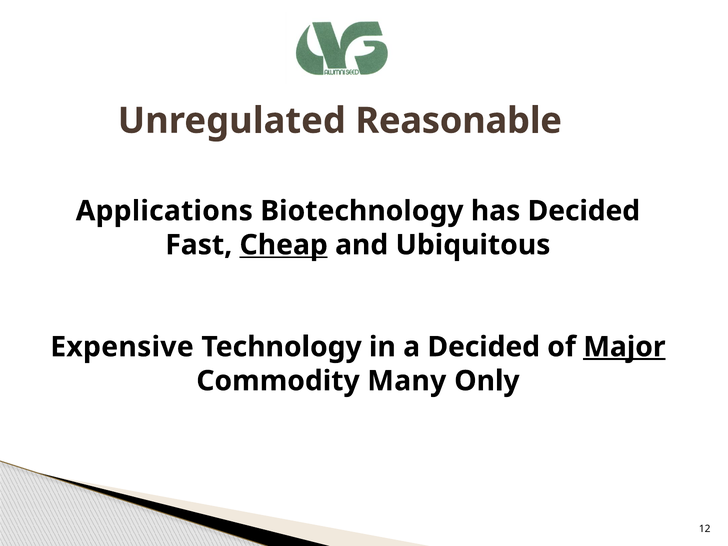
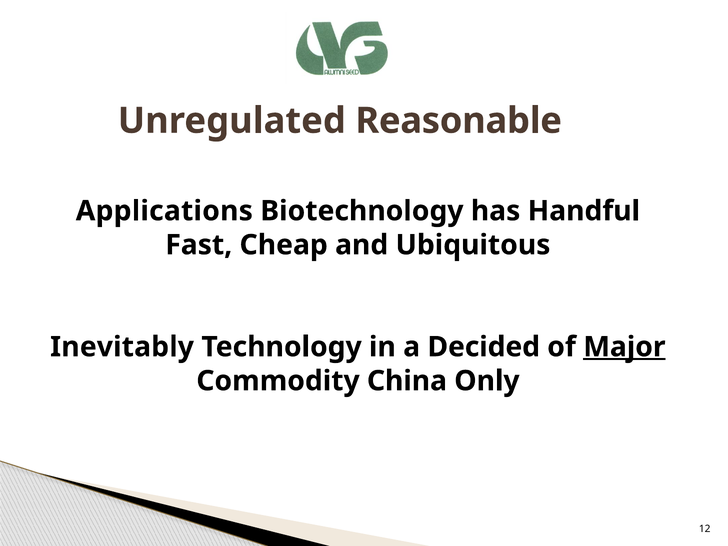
has Decided: Decided -> Handful
Cheap underline: present -> none
Expensive: Expensive -> Inevitably
Many: Many -> China
